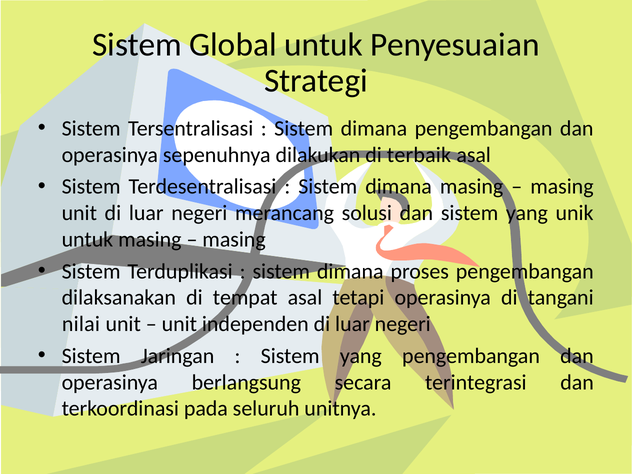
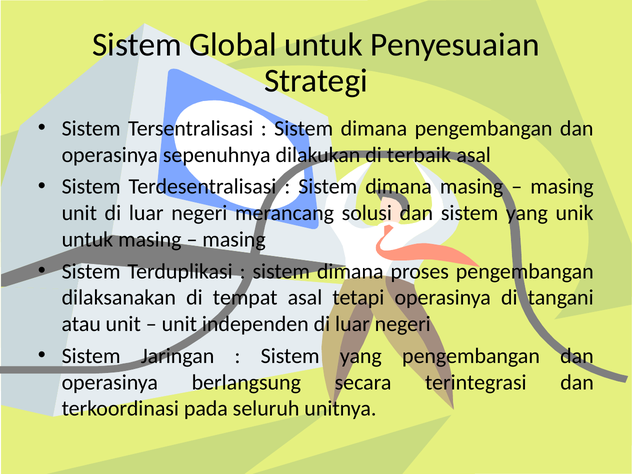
nilai: nilai -> atau
